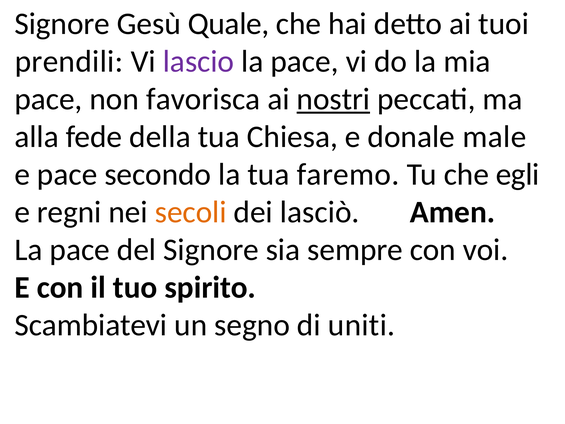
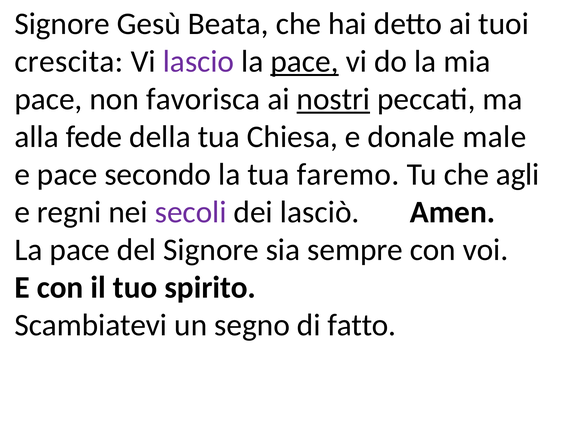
Quale: Quale -> Beata
prendili: prendili -> crescita
pace at (305, 61) underline: none -> present
egli: egli -> agli
secoli colour: orange -> purple
uniti: uniti -> fatto
